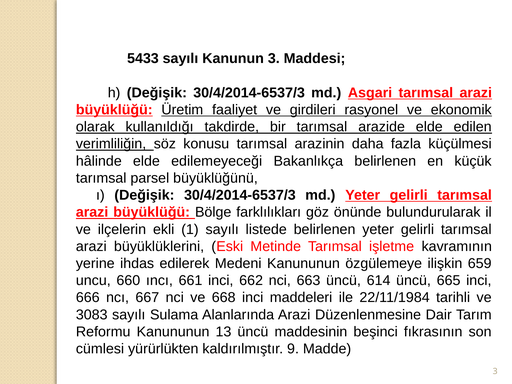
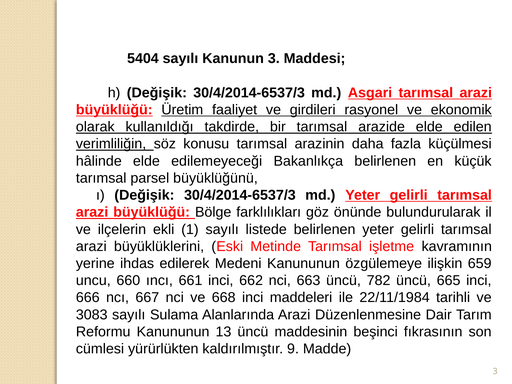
5433: 5433 -> 5404
614: 614 -> 782
